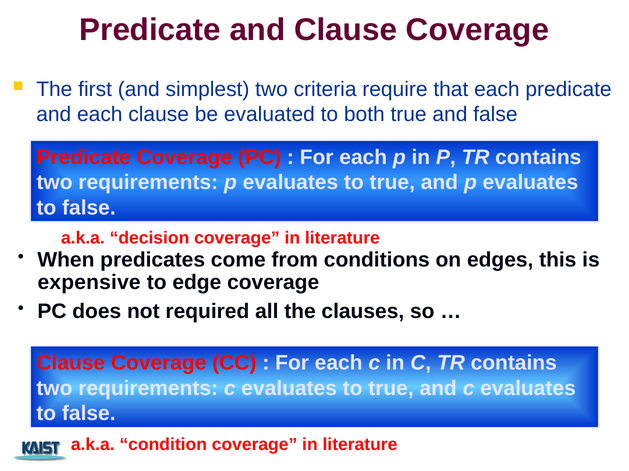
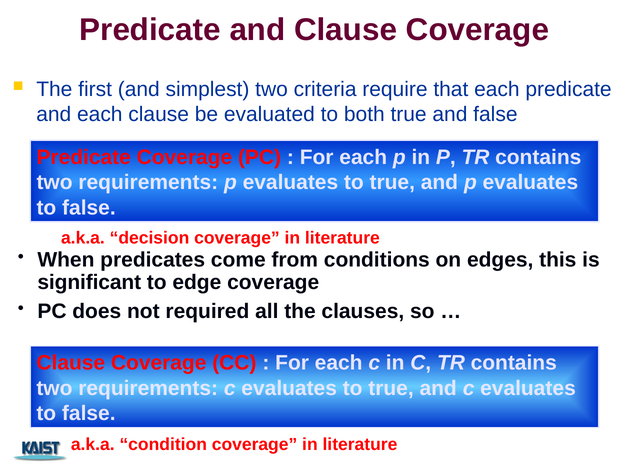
expensive: expensive -> significant
